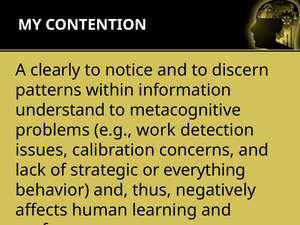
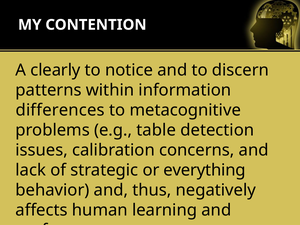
understand: understand -> differences
work: work -> table
